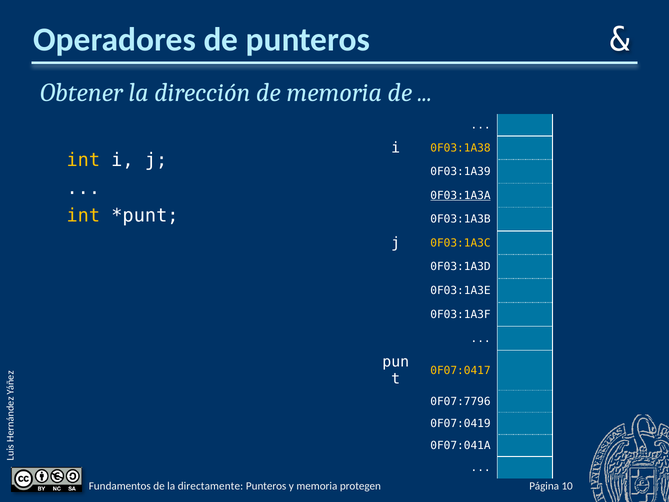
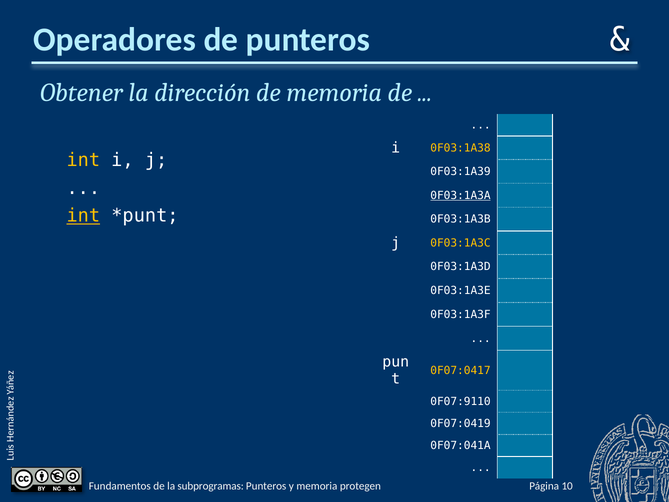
int at (83, 216) underline: none -> present
0F07:7796: 0F07:7796 -> 0F07:9110
directamente: directamente -> subprogramas
